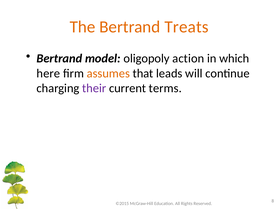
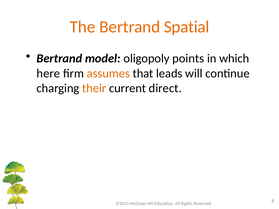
Treats: Treats -> Spatial
action: action -> points
their colour: purple -> orange
terms: terms -> direct
